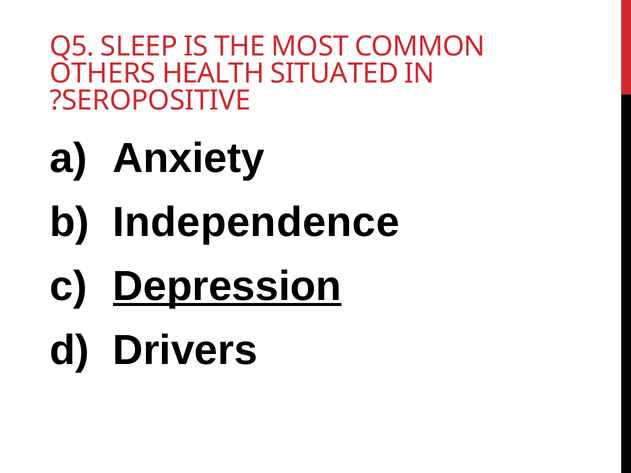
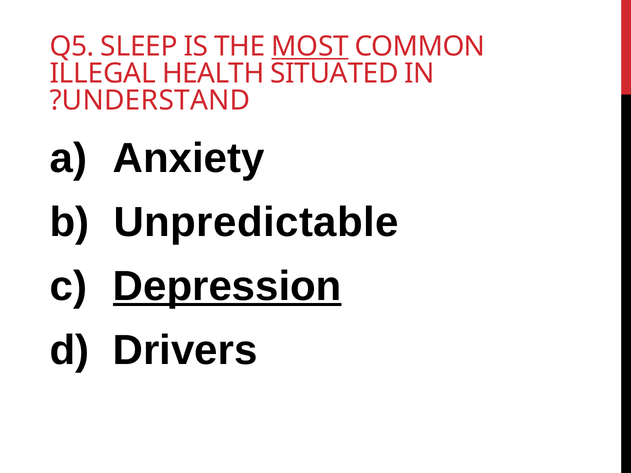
MOST underline: none -> present
OTHERS: OTHERS -> ILLEGAL
SEROPOSITIVE: SEROPOSITIVE -> UNDERSTAND
Independence: Independence -> Unpredictable
